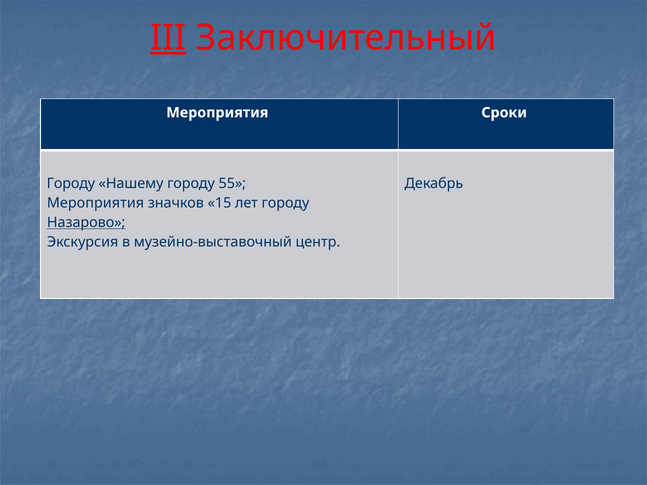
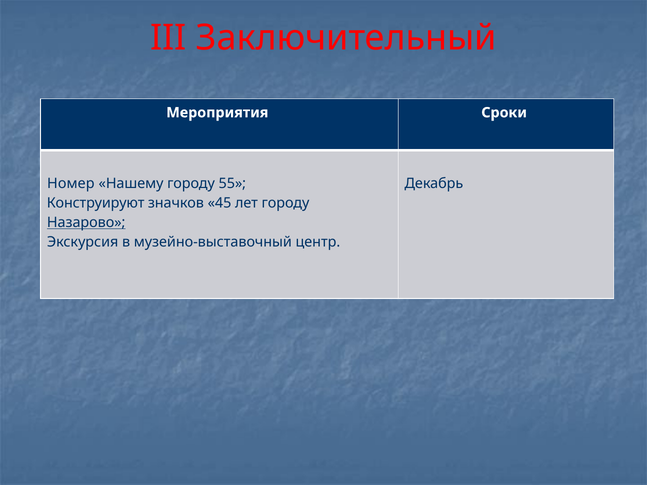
III underline: present -> none
Городу at (71, 184): Городу -> Номер
Мероприятия at (96, 203): Мероприятия -> Конструируют
15: 15 -> 45
